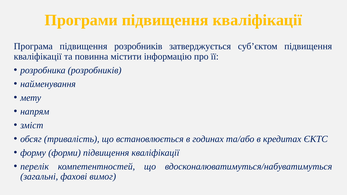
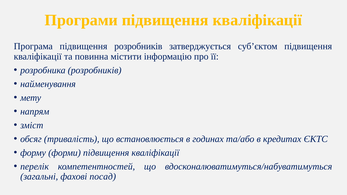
вимог: вимог -> посад
